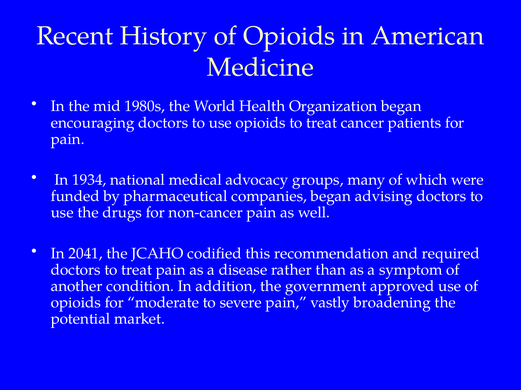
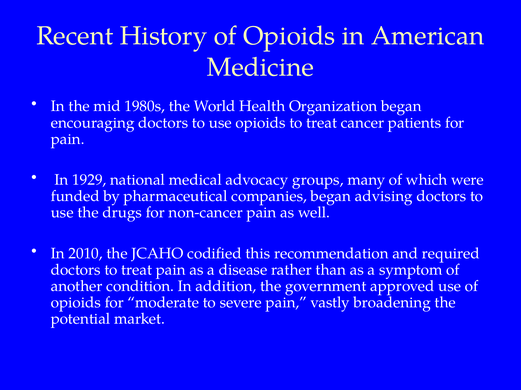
1934: 1934 -> 1929
2041: 2041 -> 2010
